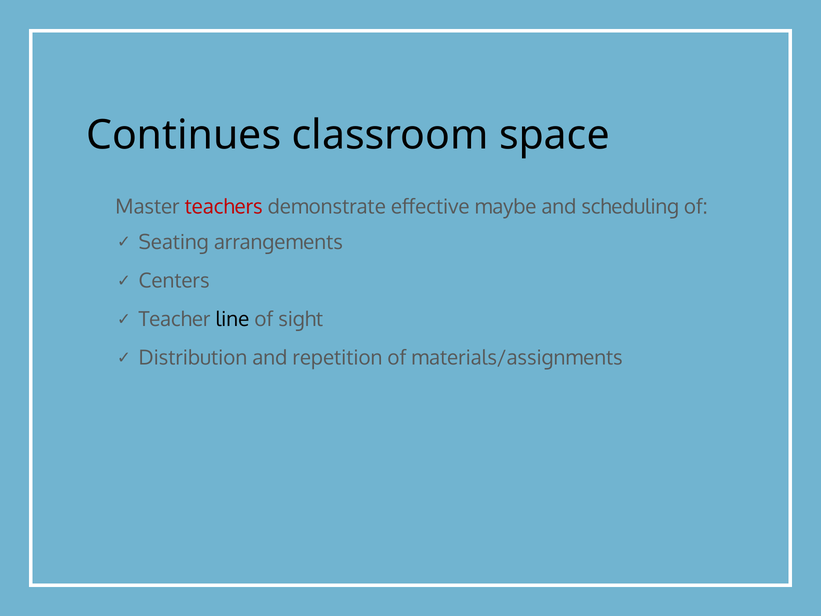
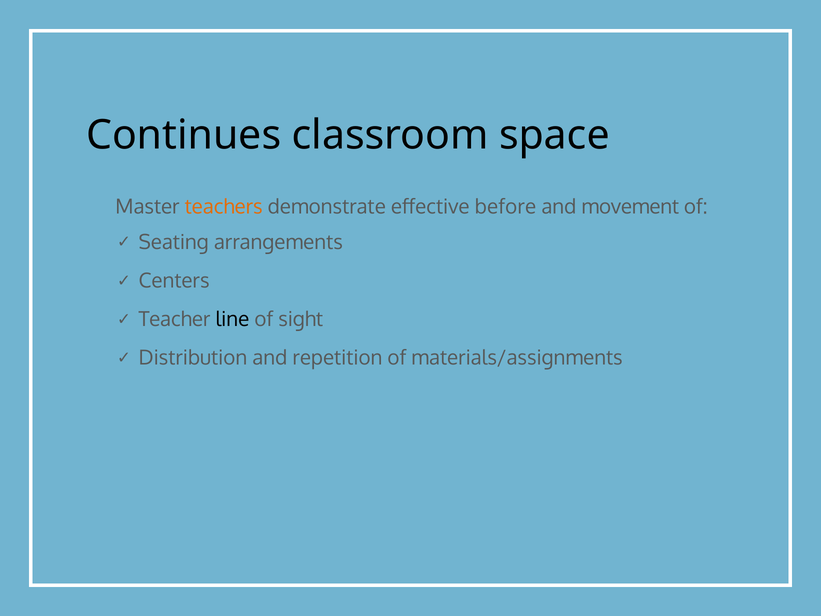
teachers colour: red -> orange
maybe: maybe -> before
scheduling: scheduling -> movement
